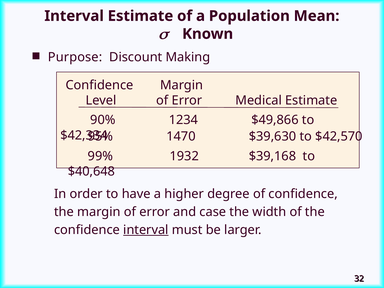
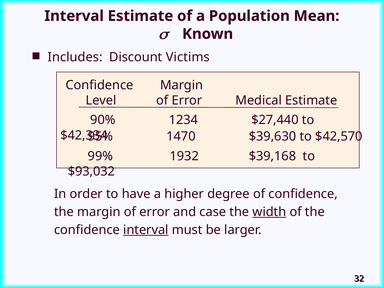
Purpose: Purpose -> Includes
Making: Making -> Victims
$49,866: $49,866 -> $27,440
$40,648: $40,648 -> $93,032
width underline: none -> present
